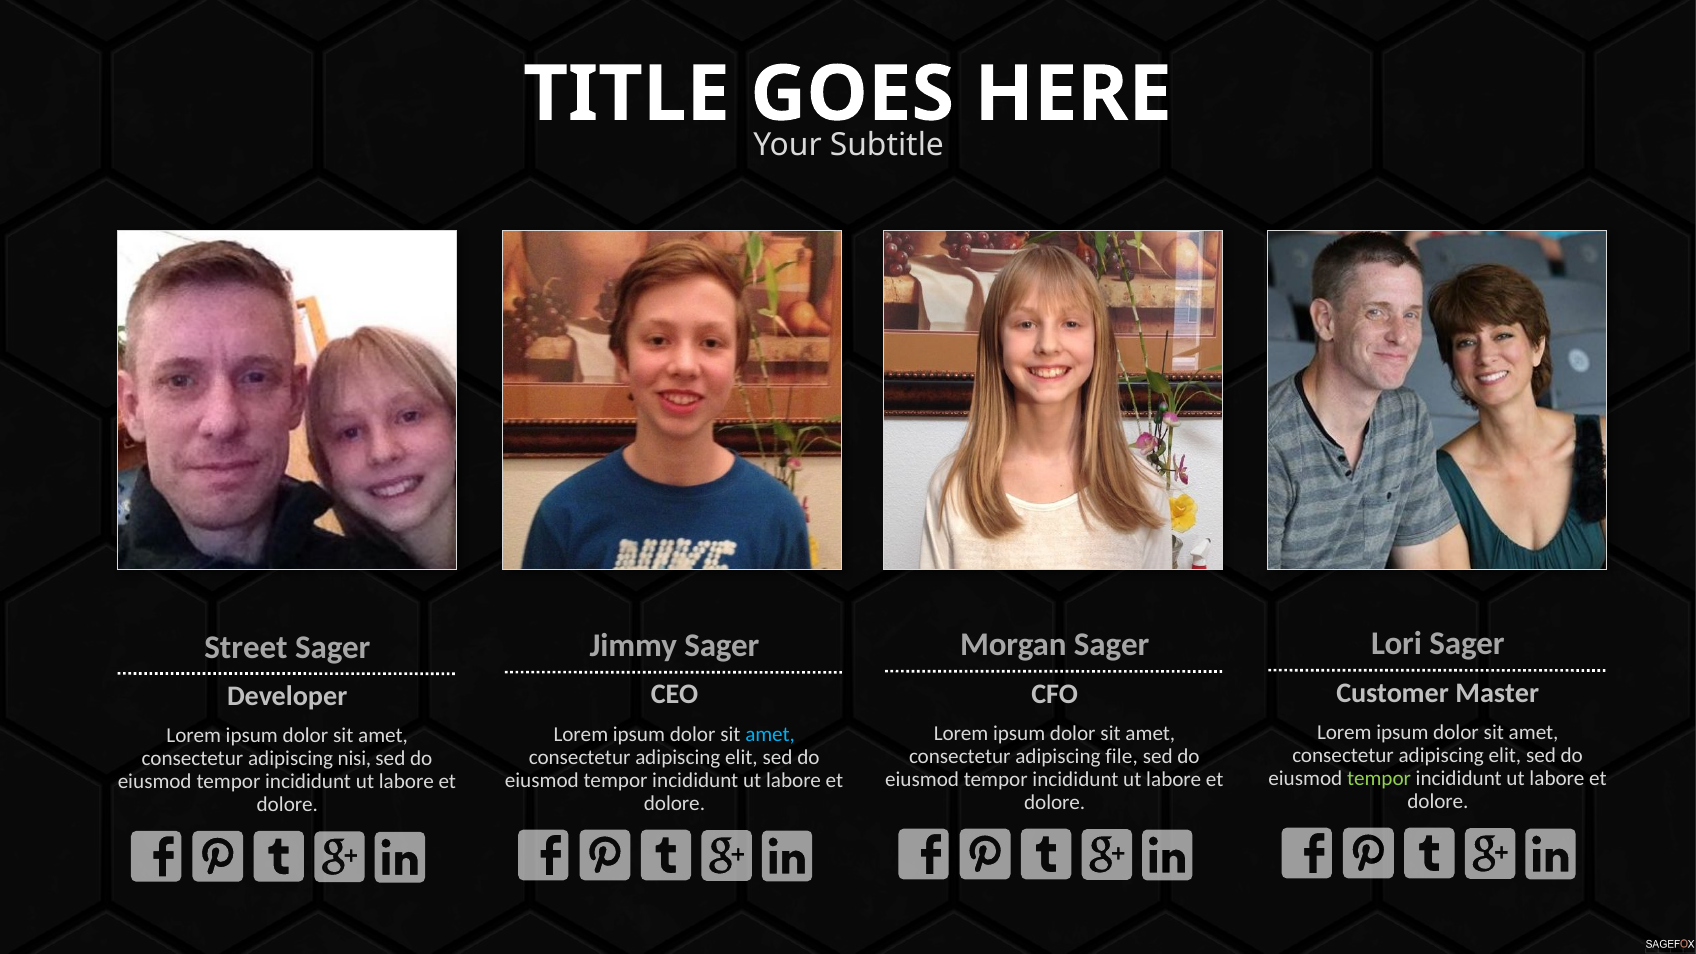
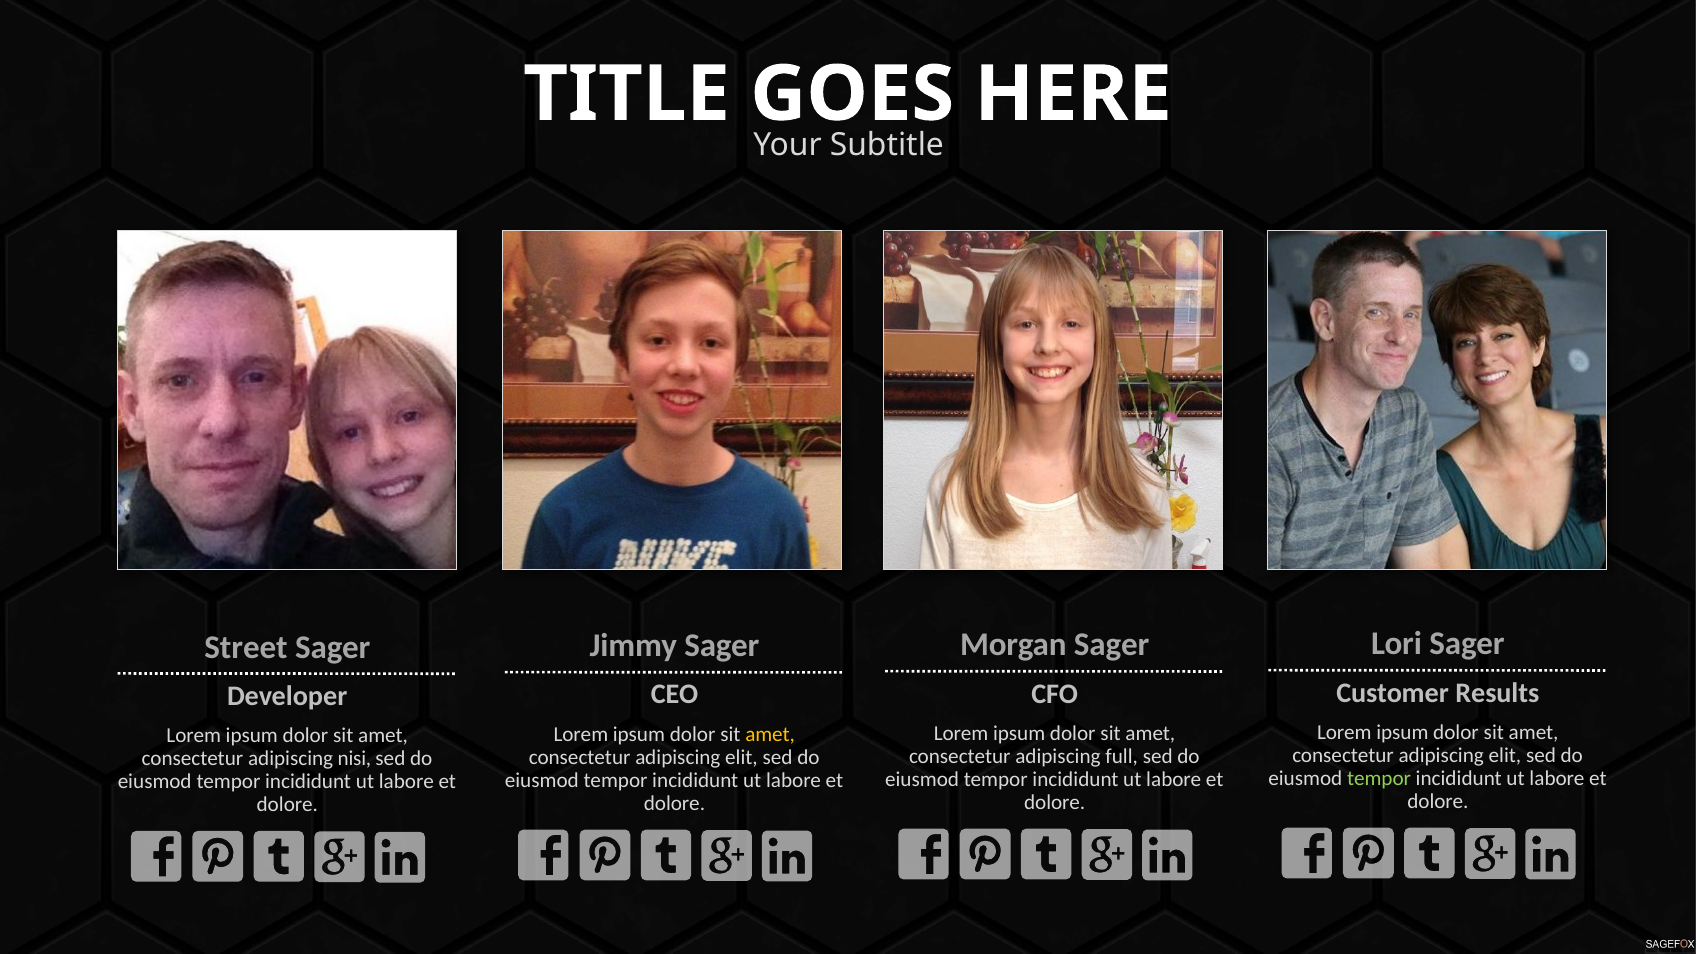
Master: Master -> Results
amet at (770, 735) colour: light blue -> yellow
file: file -> full
